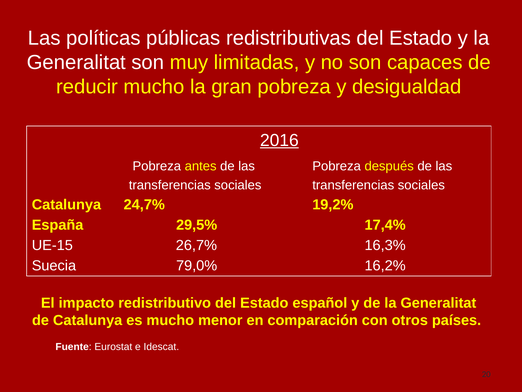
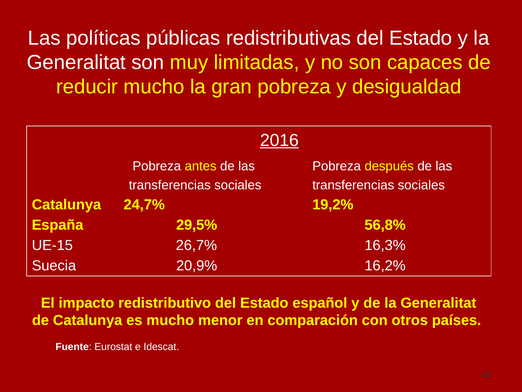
17,4%: 17,4% -> 56,8%
79,0%: 79,0% -> 20,9%
